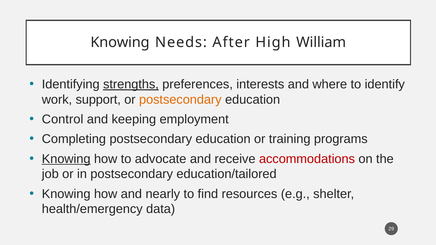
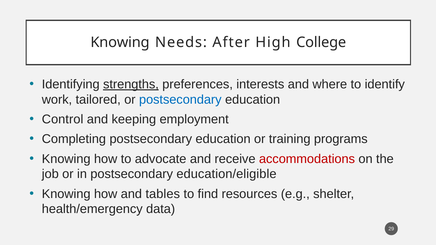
William: William -> College
support: support -> tailored
postsecondary at (180, 100) colour: orange -> blue
Knowing at (66, 159) underline: present -> none
education/tailored: education/tailored -> education/eligible
nearly: nearly -> tables
